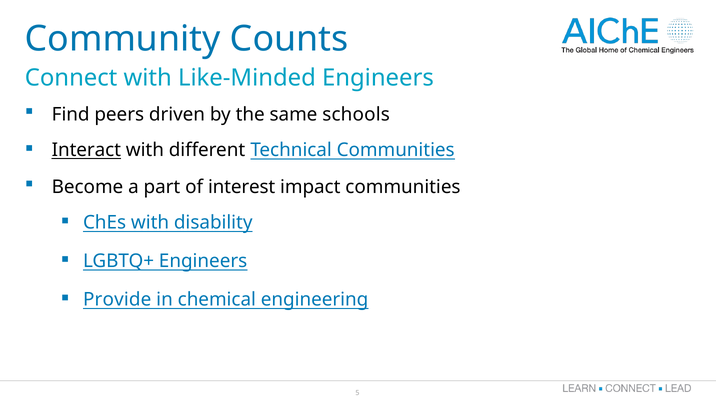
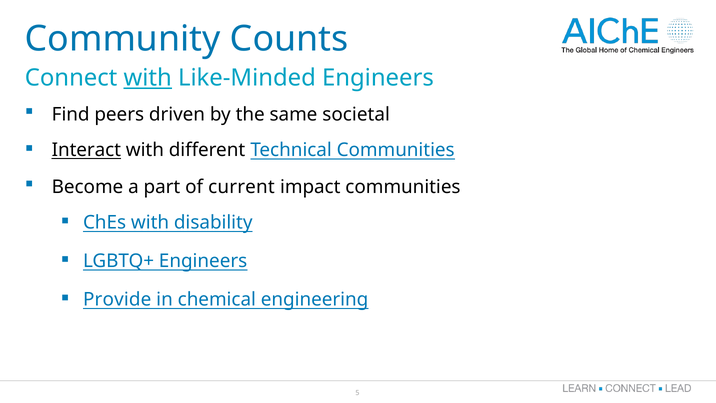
with at (148, 78) underline: none -> present
schools: schools -> societal
interest: interest -> current
